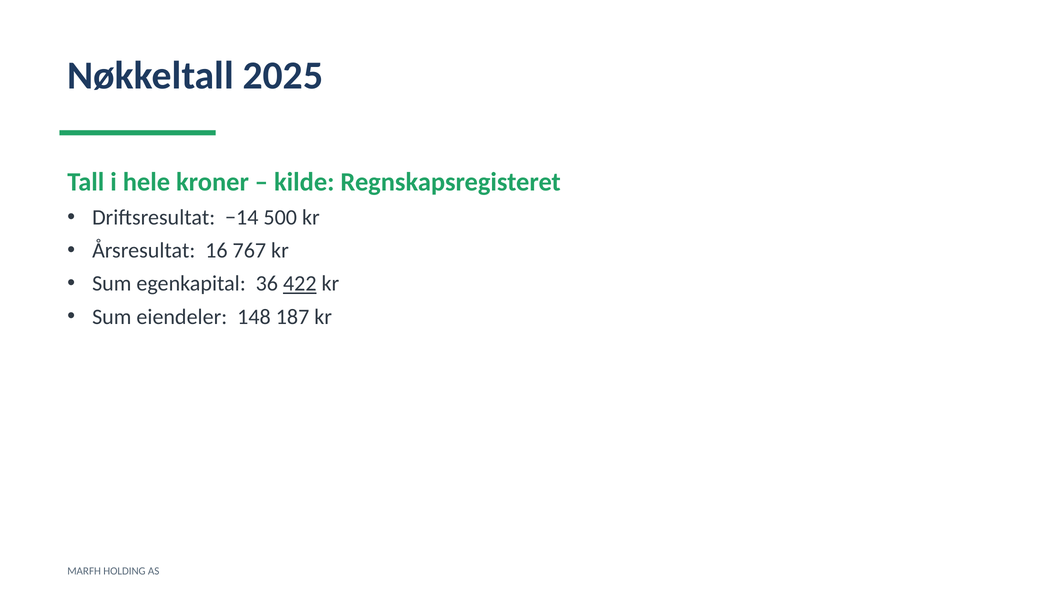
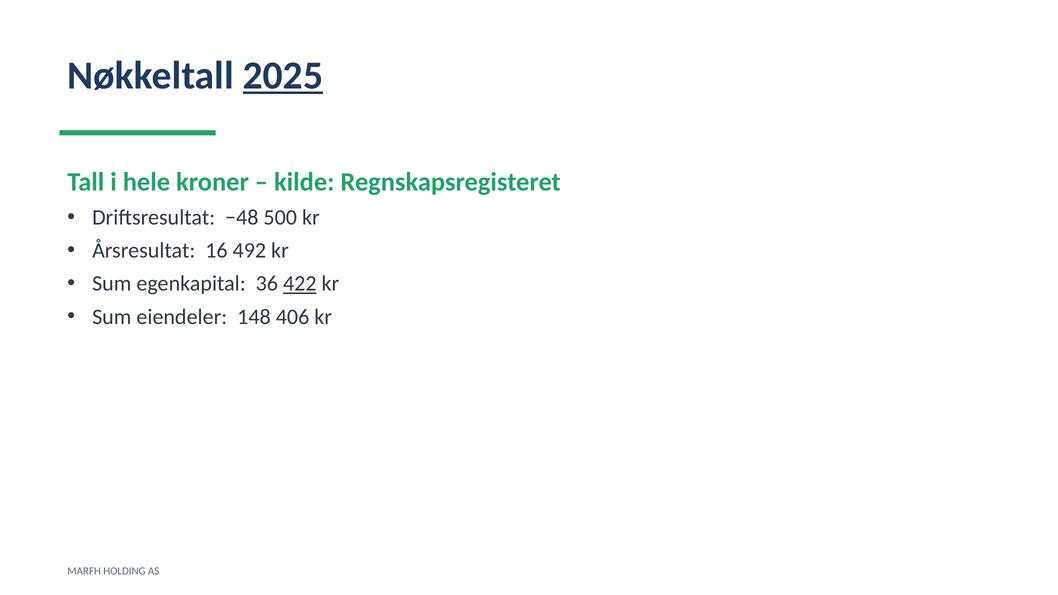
2025 underline: none -> present
−14: −14 -> −48
767: 767 -> 492
187: 187 -> 406
